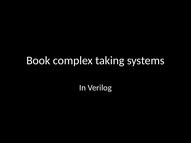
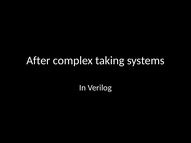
Book: Book -> After
